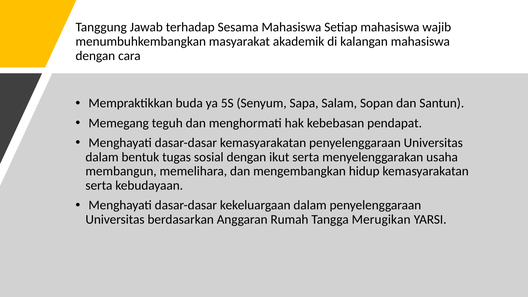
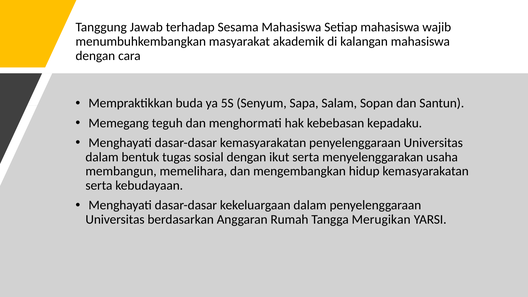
pendapat: pendapat -> kepadaku
